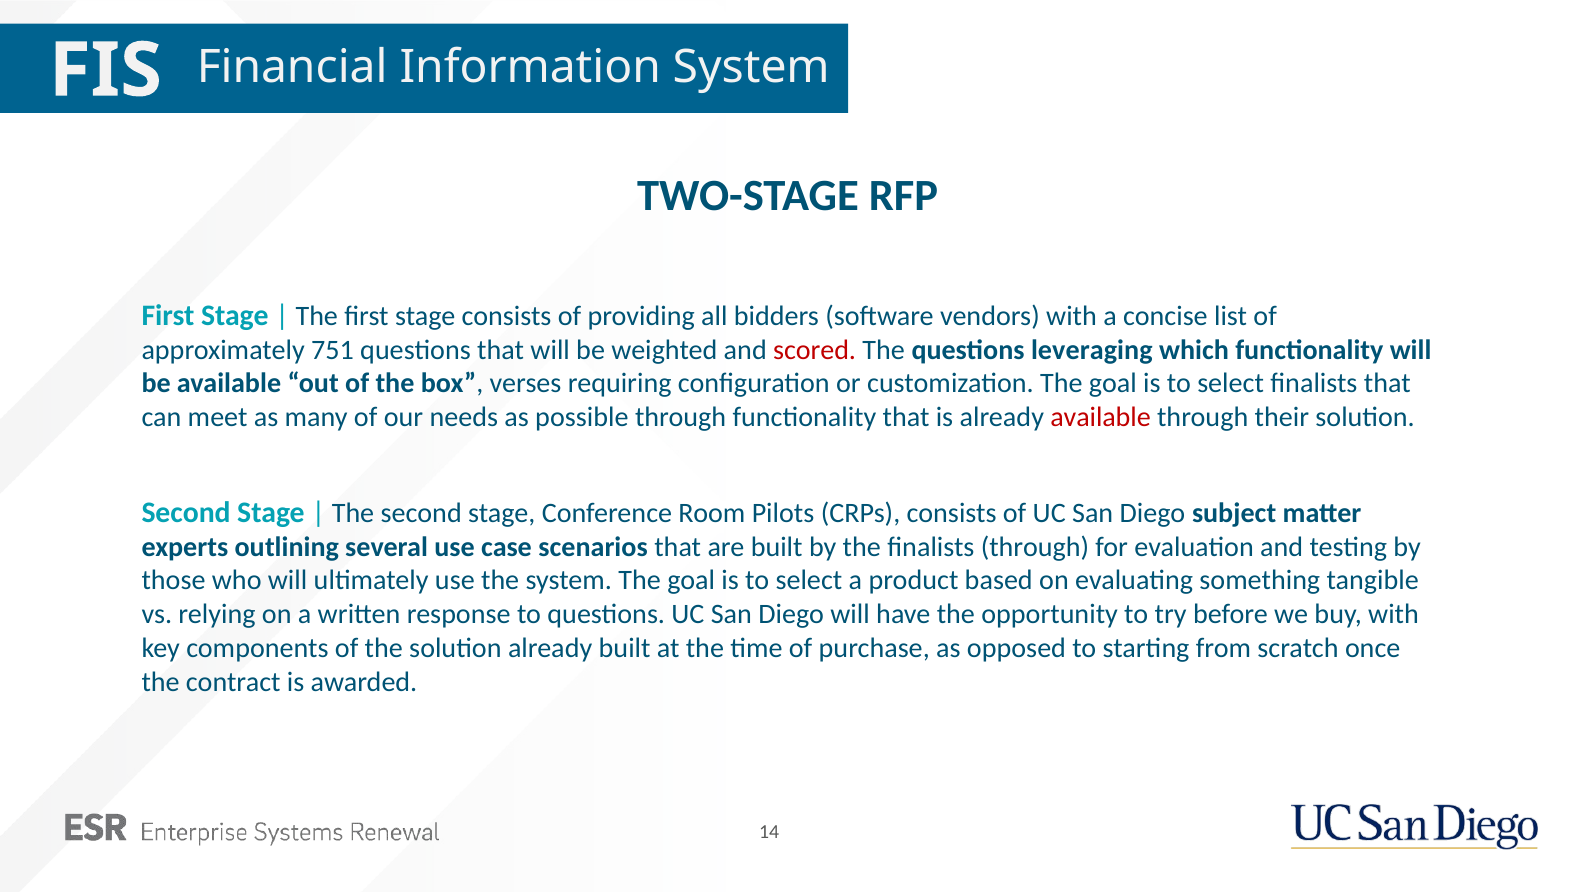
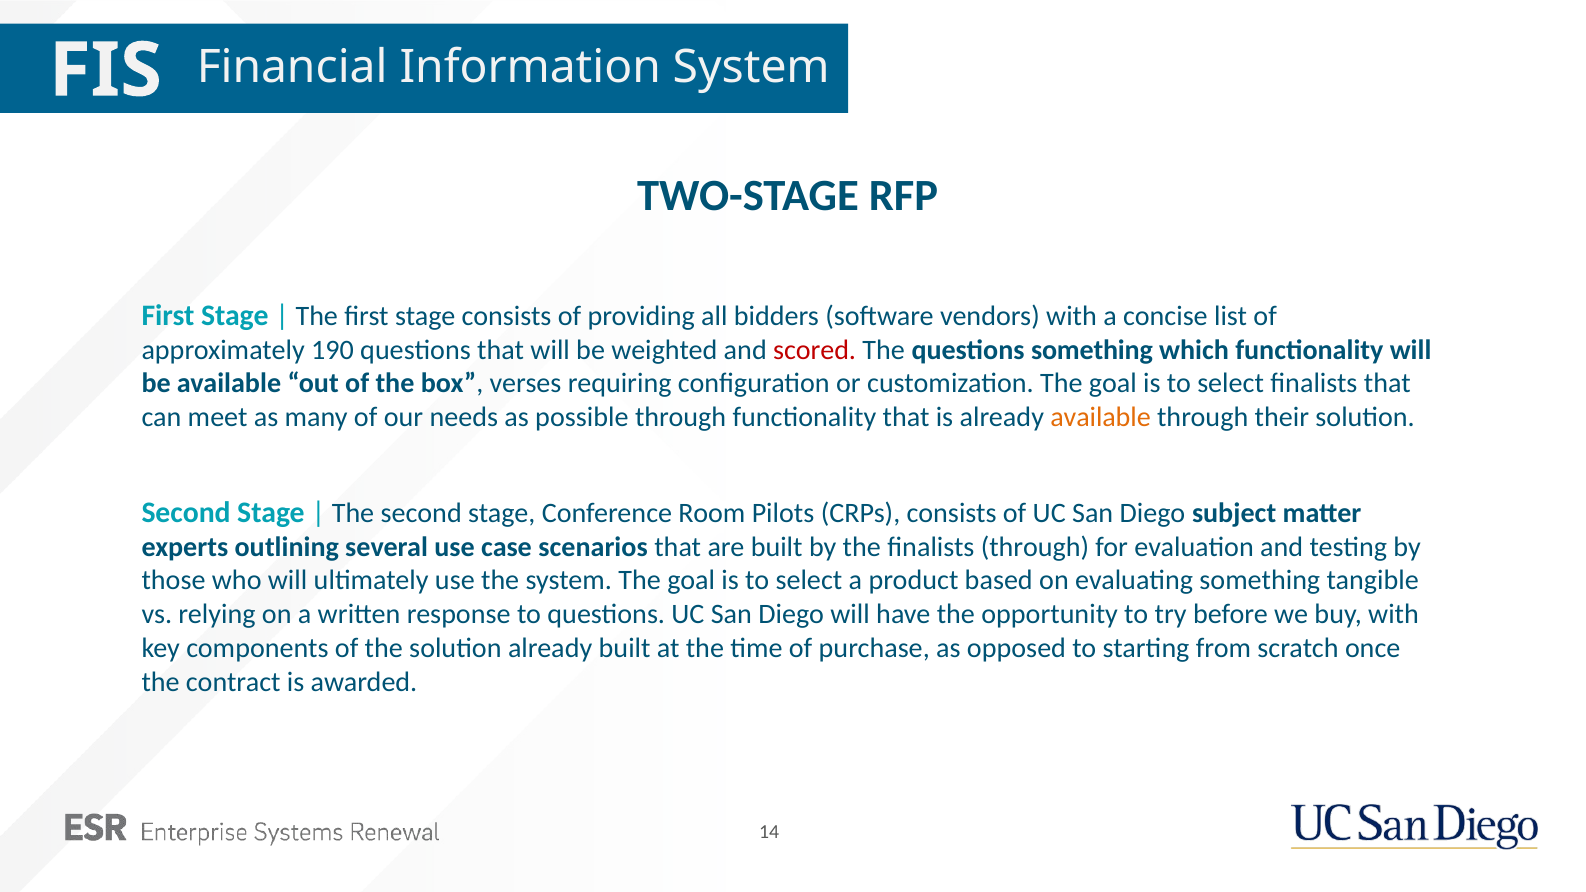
751: 751 -> 190
questions leveraging: leveraging -> something
available at (1101, 417) colour: red -> orange
